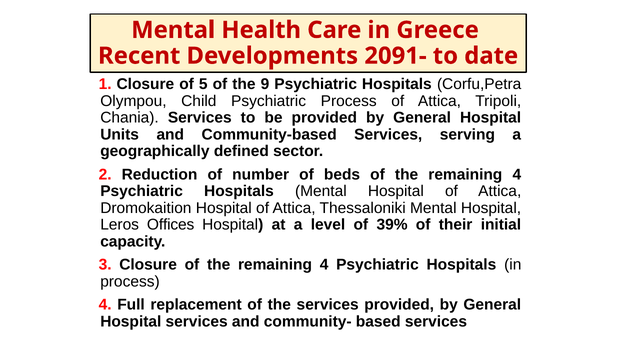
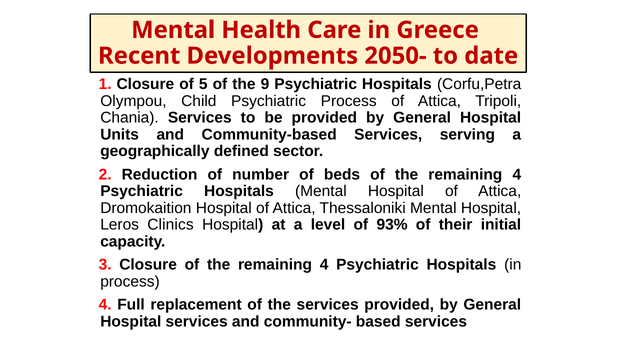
2091-: 2091- -> 2050-
Offices: Offices -> Clinics
39%: 39% -> 93%
